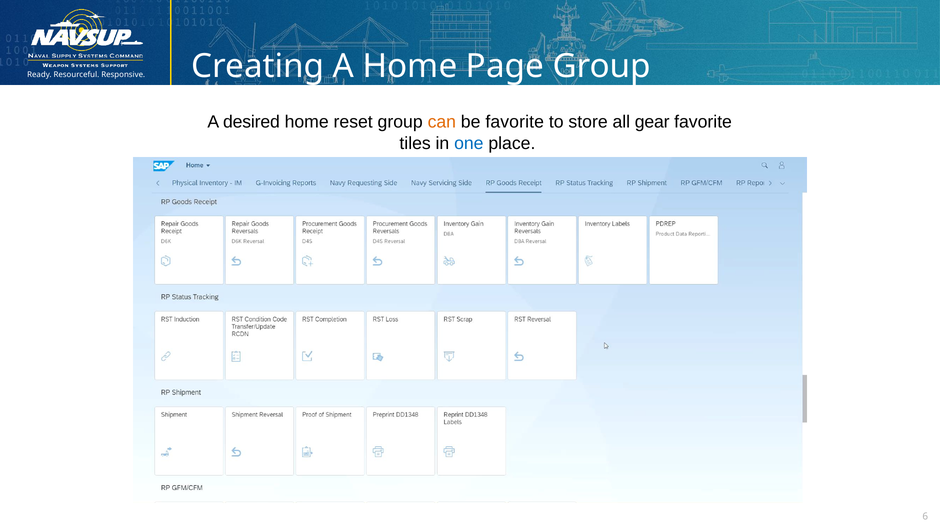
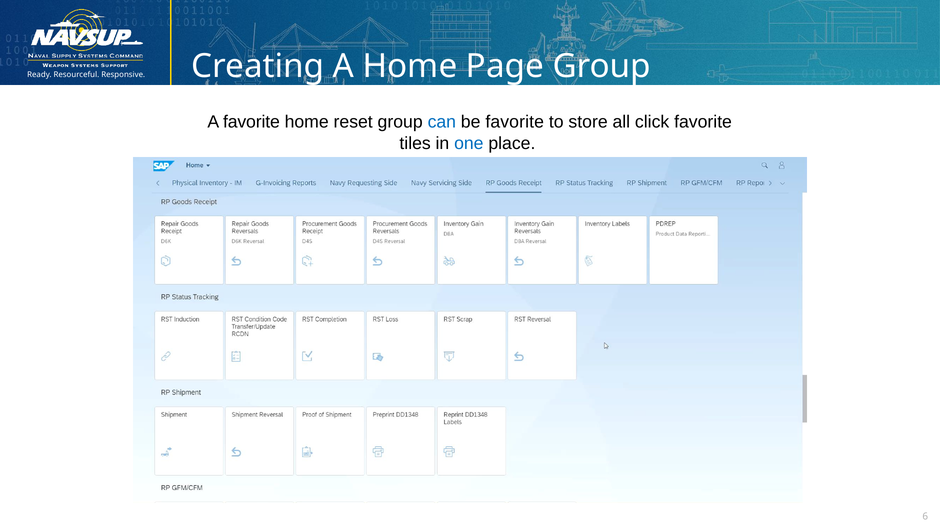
A desired: desired -> favorite
can colour: orange -> blue
gear: gear -> click
